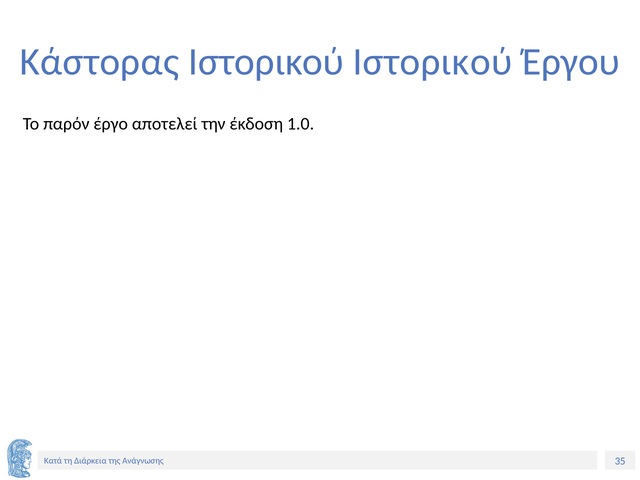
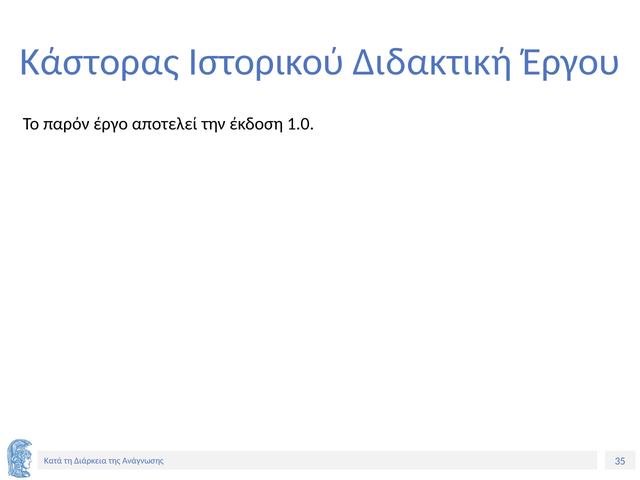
Ιστορικού Ιστορικού: Ιστορικού -> Διδακτική
